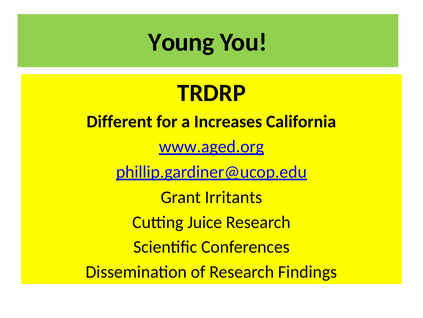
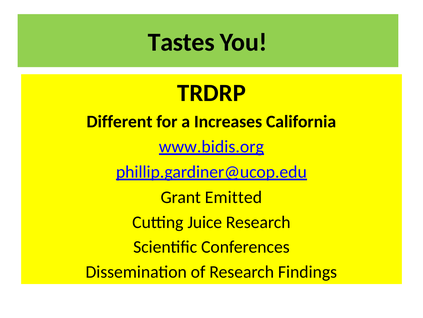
Young: Young -> Tastes
www.aged.org: www.aged.org -> www.bidis.org
Irritants: Irritants -> Emitted
